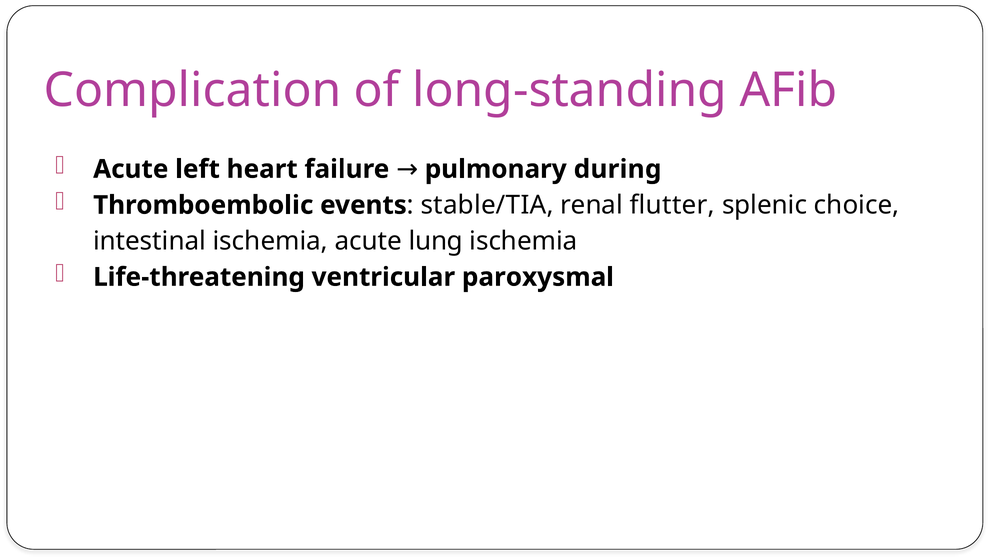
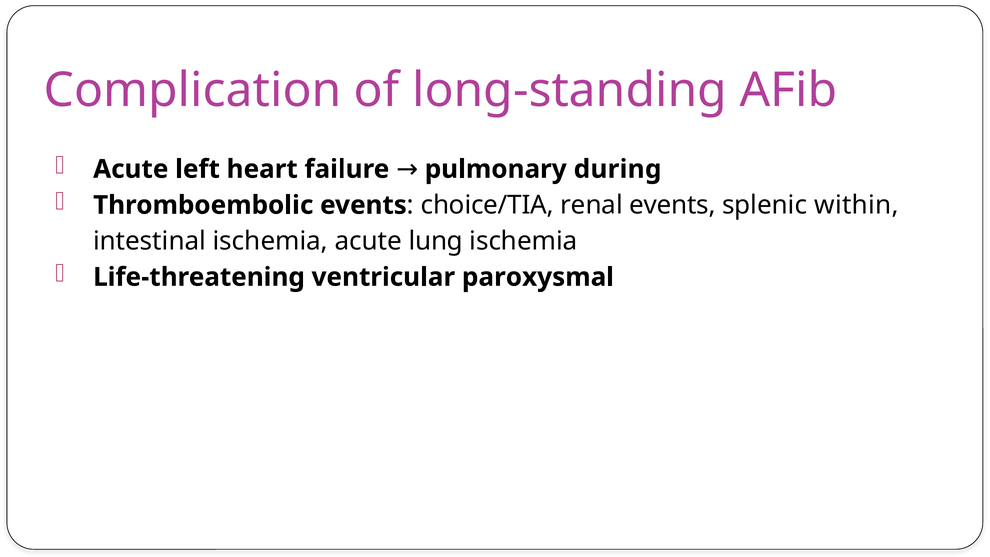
stable/TIA: stable/TIA -> choice/TIA
renal flutter: flutter -> events
choice: choice -> within
